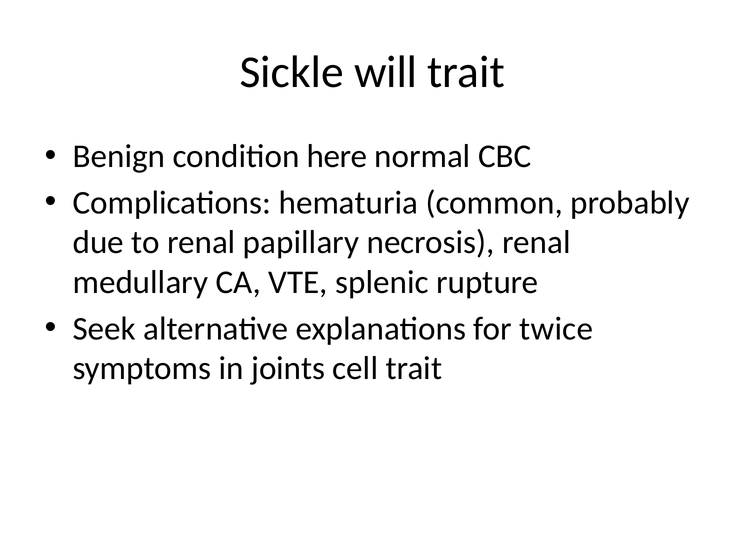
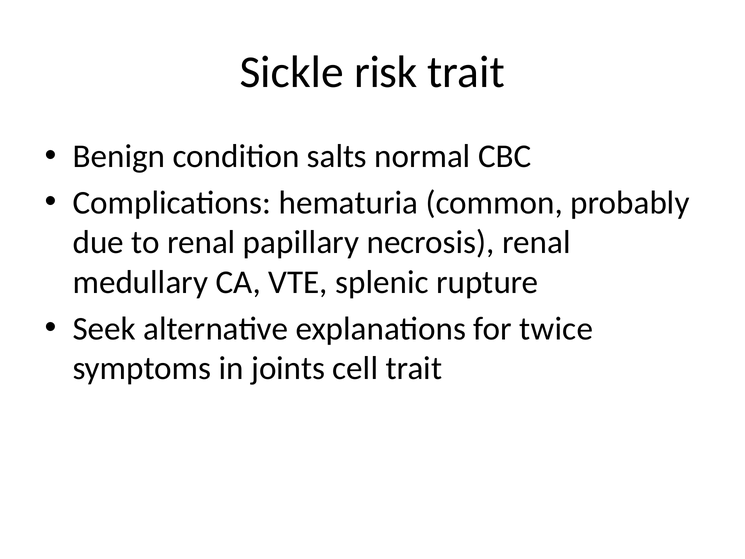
will: will -> risk
here: here -> salts
